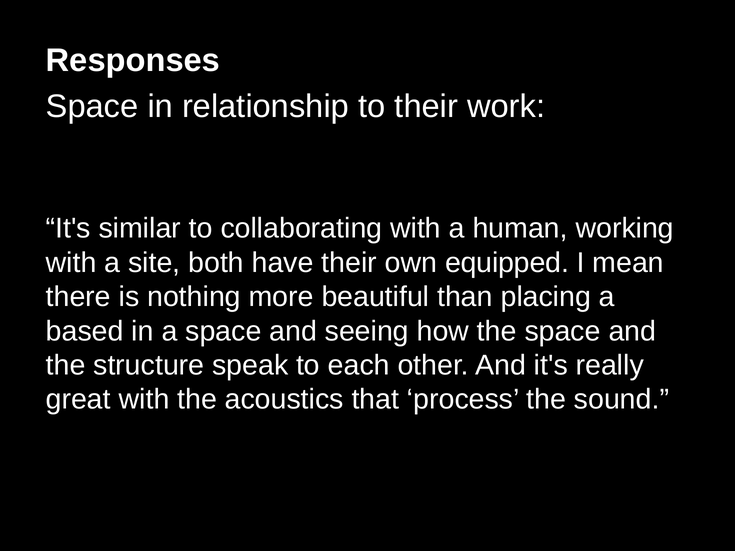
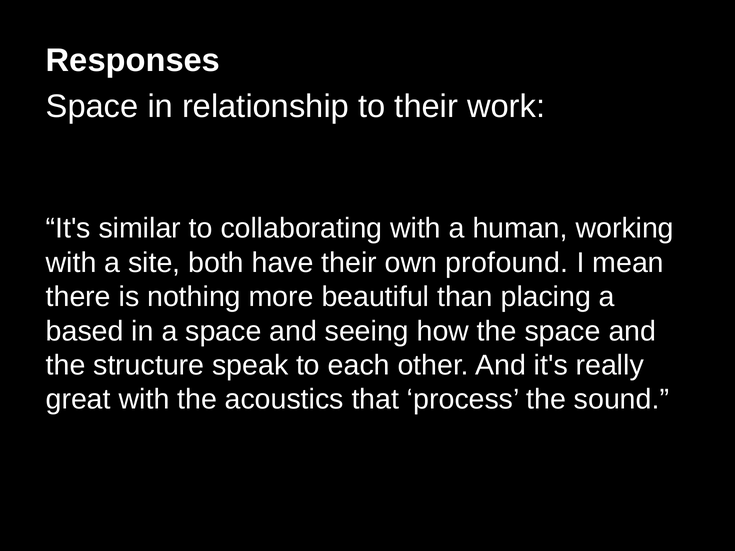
equipped: equipped -> profound
